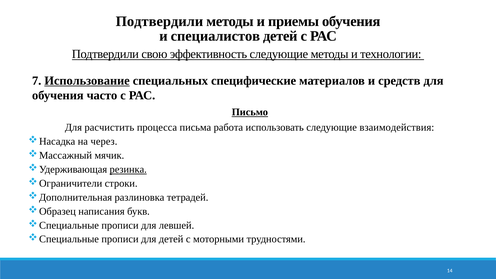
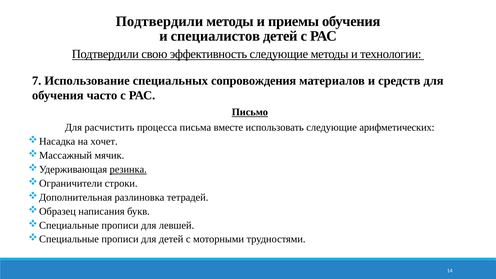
Использование underline: present -> none
специфические: специфические -> сопровождения
работа: работа -> вместе
взаимодействия: взаимодействия -> арифметических
через: через -> хочет
